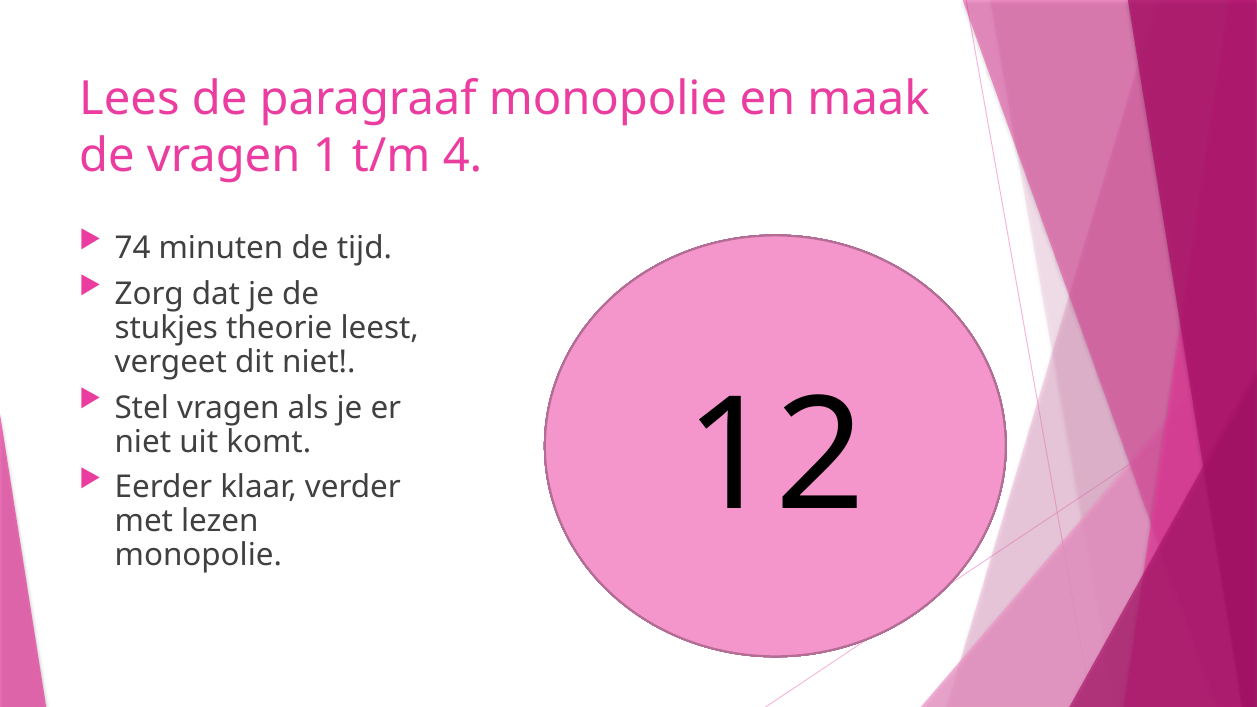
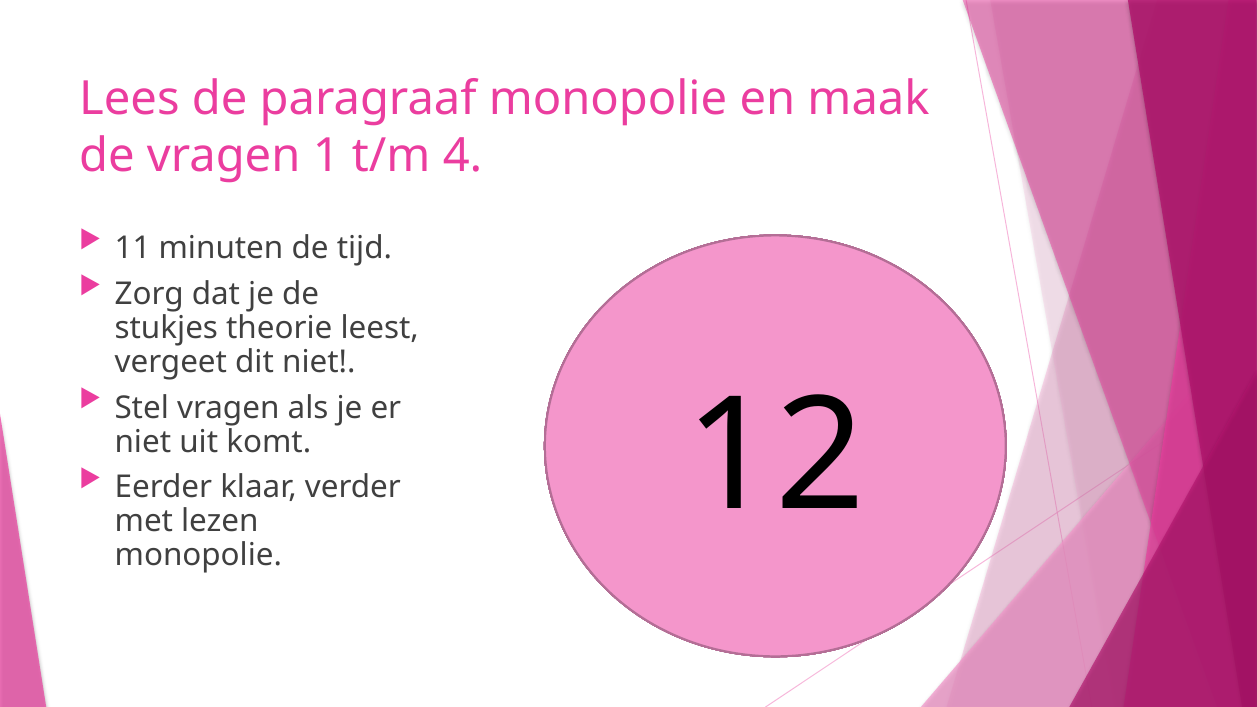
74 at (133, 249): 74 -> 11
